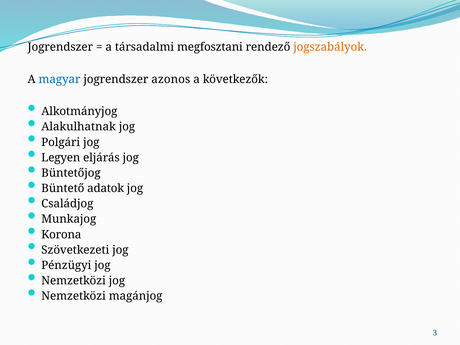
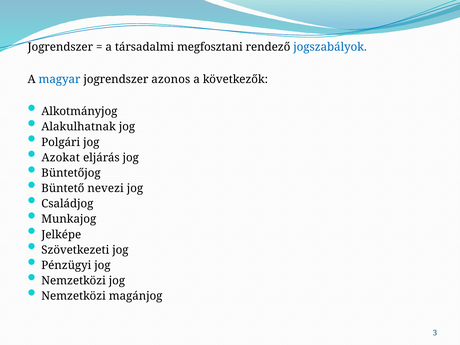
jogszabályok colour: orange -> blue
Legyen: Legyen -> Azokat
adatok: adatok -> nevezi
Korona: Korona -> Jelképe
